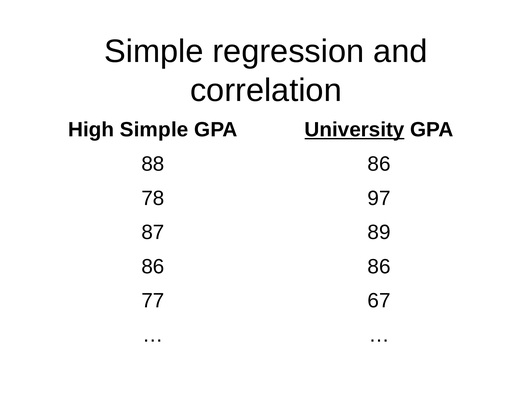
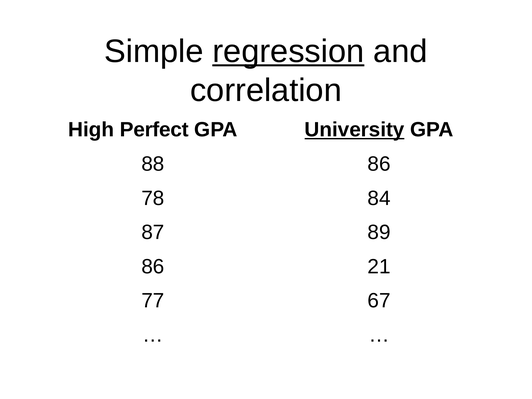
regression underline: none -> present
High Simple: Simple -> Perfect
97: 97 -> 84
86 86: 86 -> 21
